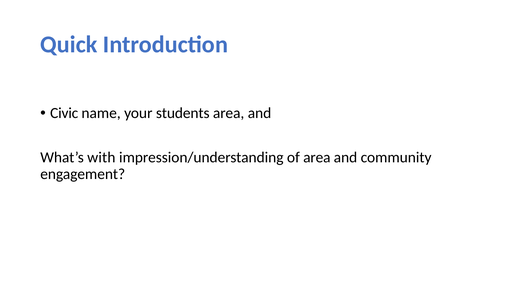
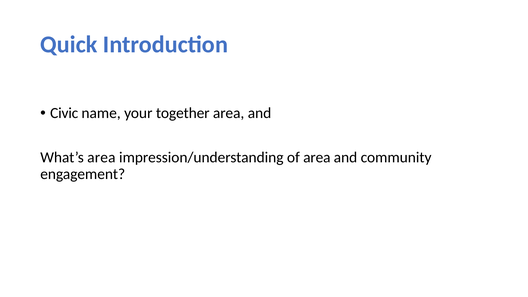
students: students -> together
What’s with: with -> area
